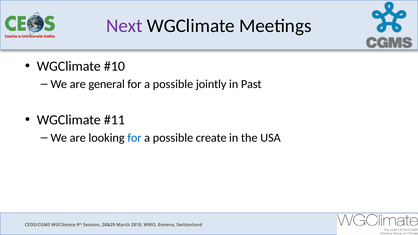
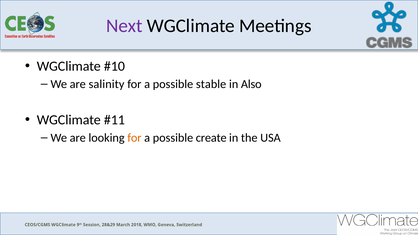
general: general -> salinity
jointly: jointly -> stable
Past: Past -> Also
for at (134, 138) colour: blue -> orange
